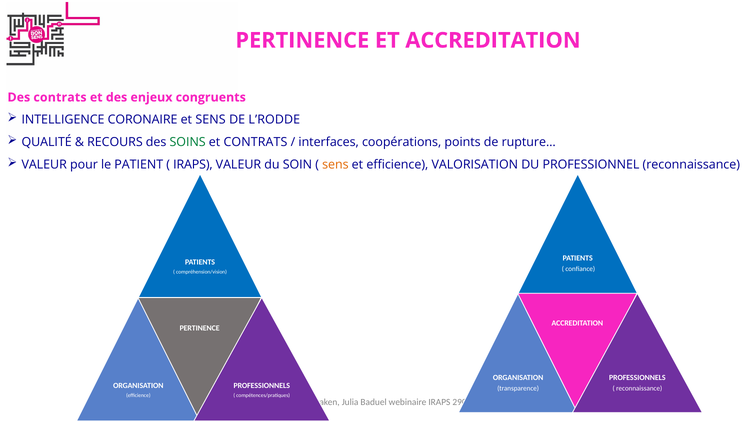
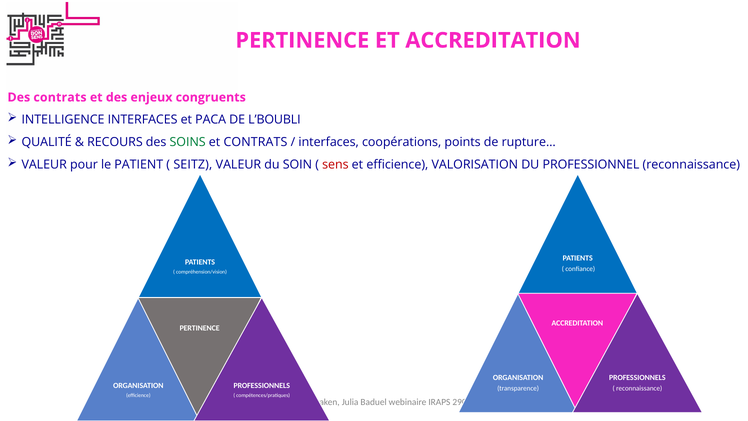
INTELLIGENCE CORONAIRE: CORONAIRE -> INTERFACES
et SENS: SENS -> PACA
L’RODDE: L’RODDE -> L’BOUBLI
IRAPS at (193, 165): IRAPS -> SEITZ
sens at (335, 165) colour: orange -> red
